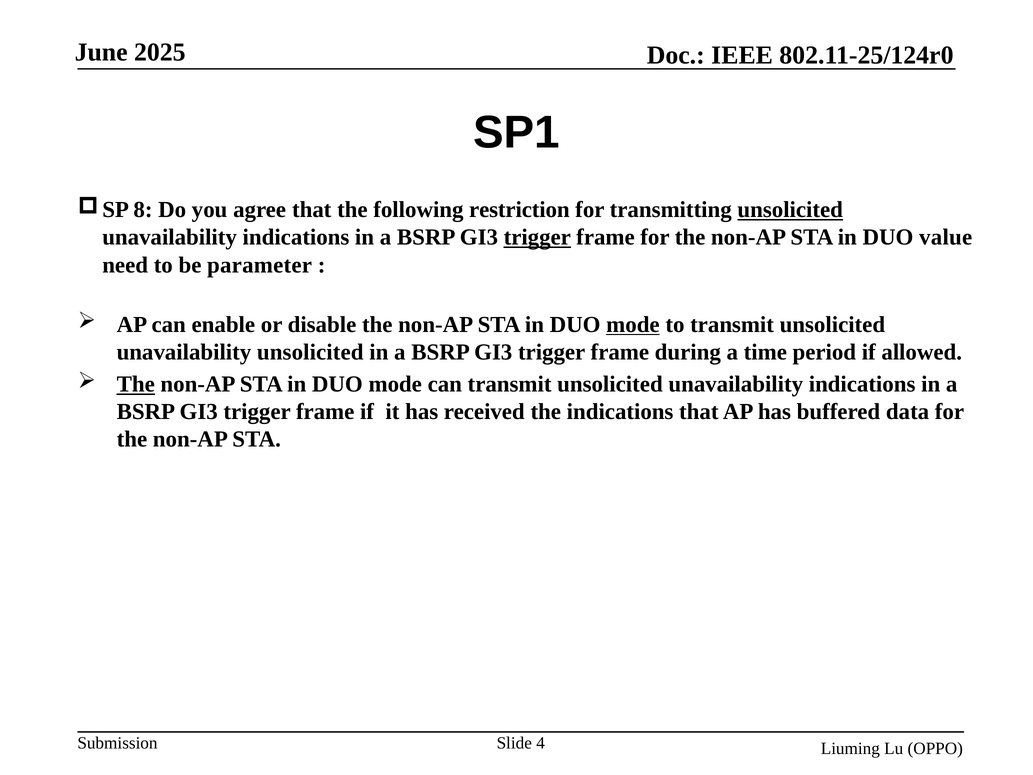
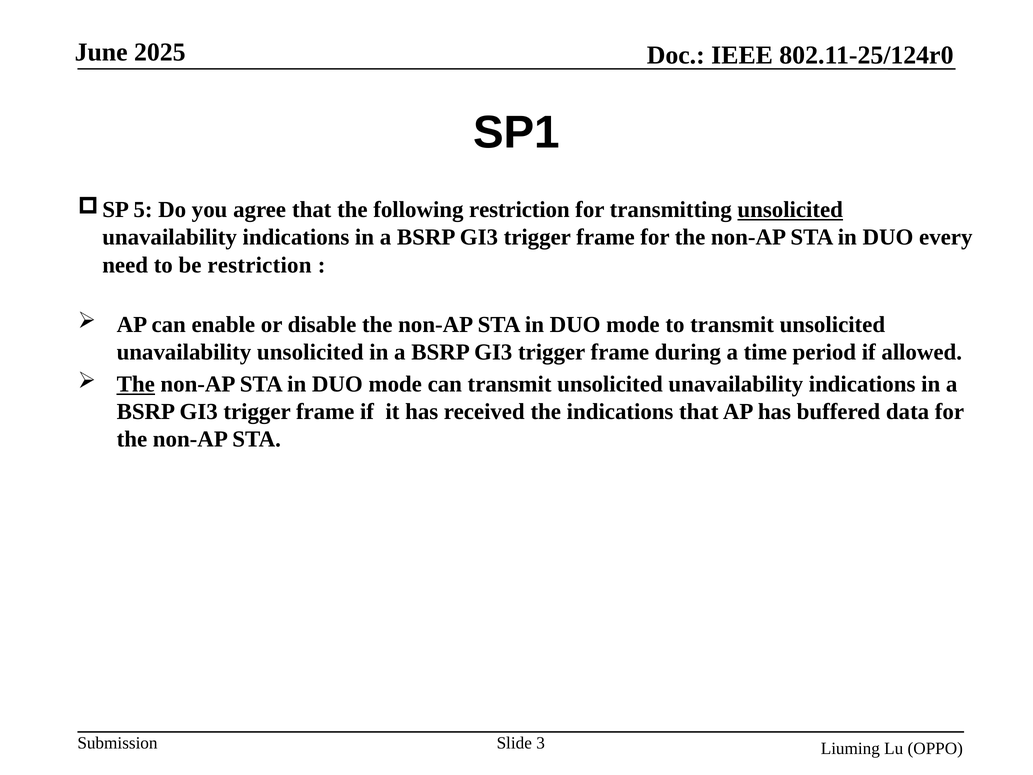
8: 8 -> 5
trigger at (537, 237) underline: present -> none
value: value -> every
be parameter: parameter -> restriction
mode at (633, 325) underline: present -> none
4: 4 -> 3
